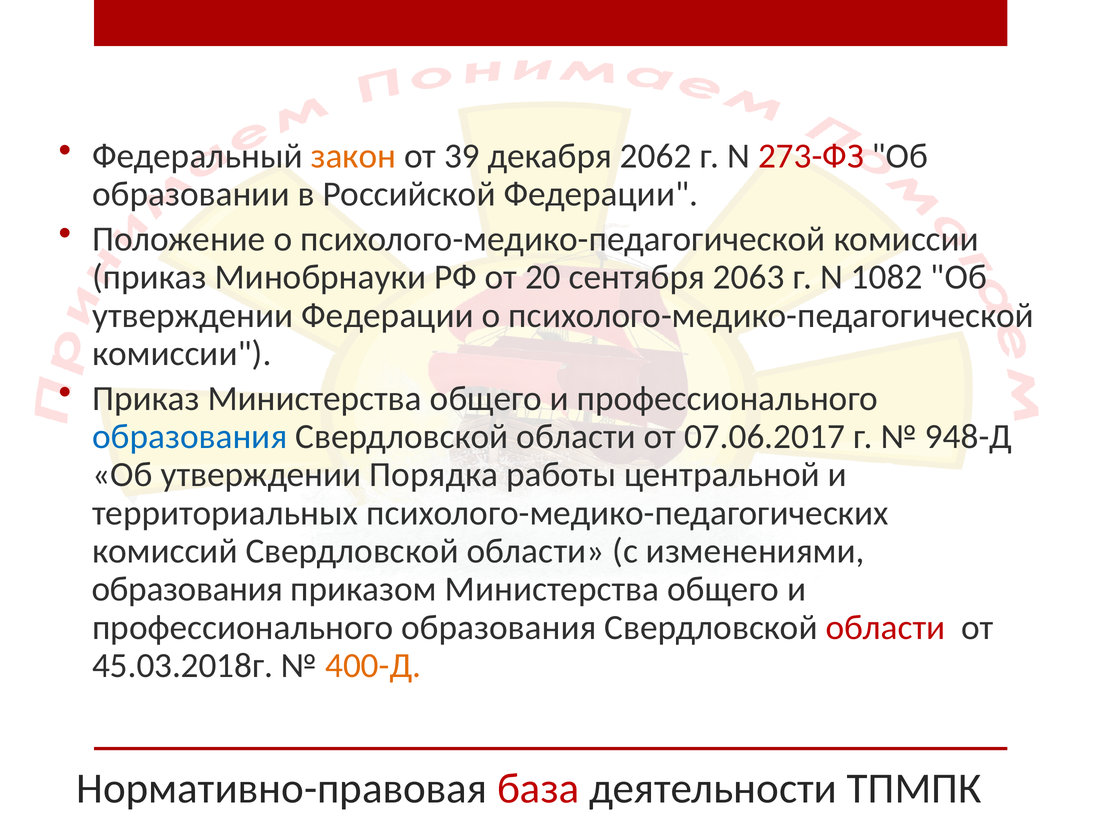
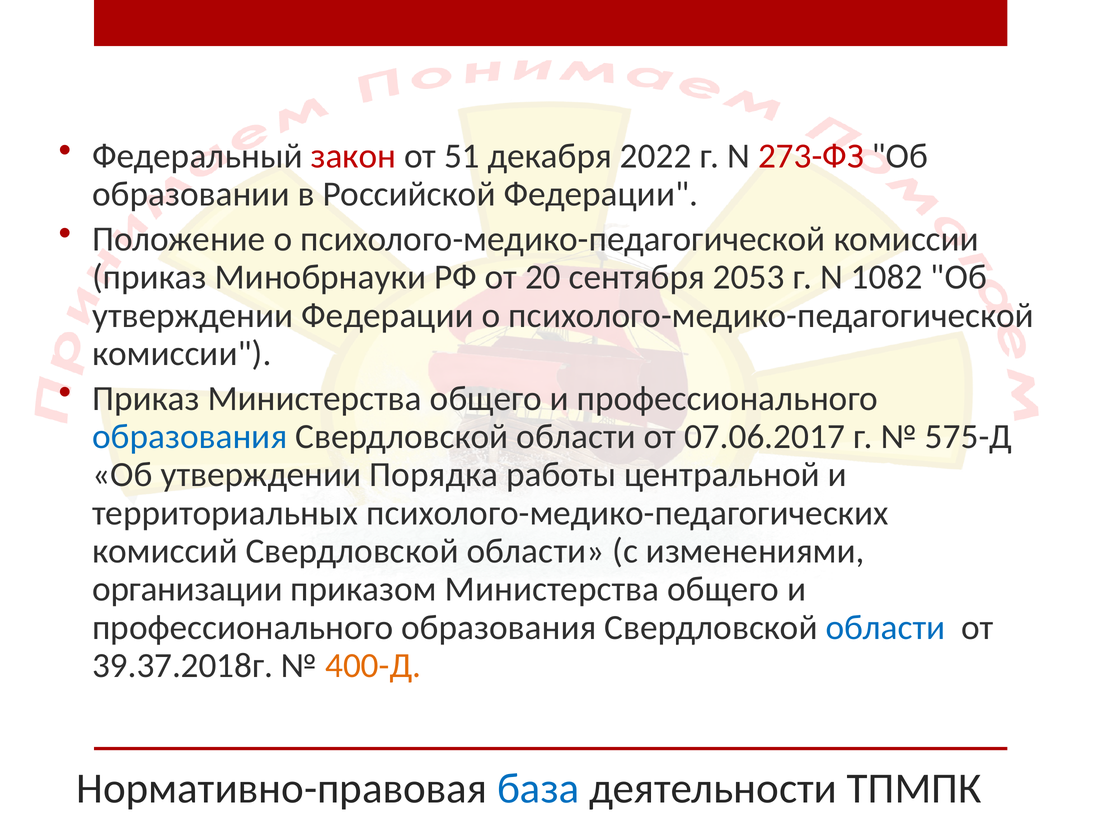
закон colour: orange -> red
39: 39 -> 51
2062: 2062 -> 2022
2063: 2063 -> 2053
948-Д: 948-Д -> 575-Д
образования at (187, 589): образования -> организации
области at (885, 628) colour: red -> blue
45.03.2018г: 45.03.2018г -> 39.37.2018г
база colour: red -> blue
